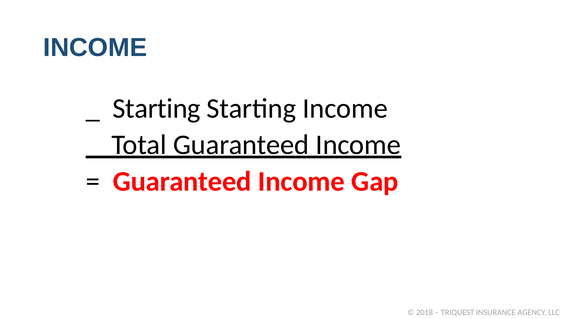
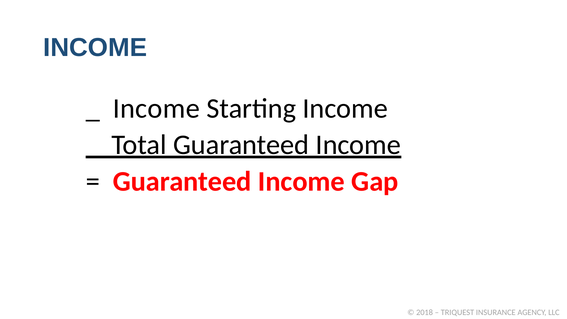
Starting at (157, 108): Starting -> Income
